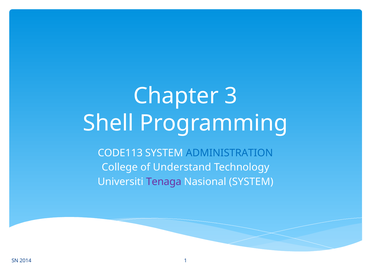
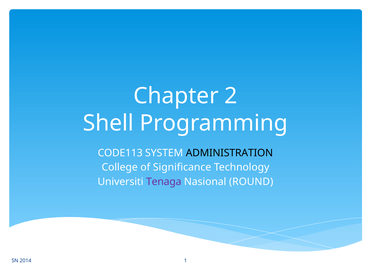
3: 3 -> 2
ADMINISTRATION colour: blue -> black
Understand: Understand -> Significance
Nasional SYSTEM: SYSTEM -> ROUND
